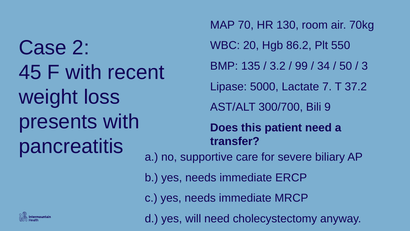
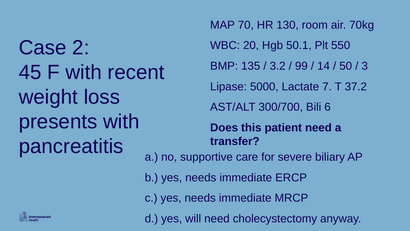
86.2: 86.2 -> 50.1
34: 34 -> 14
9: 9 -> 6
